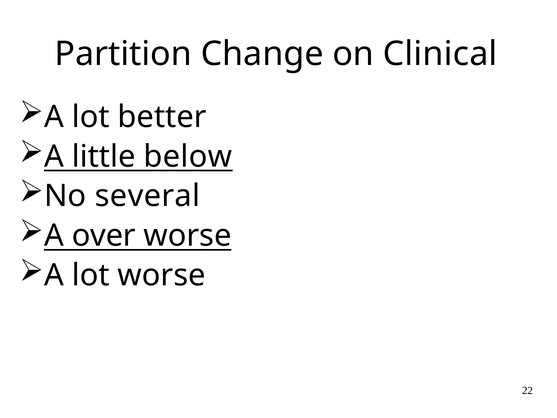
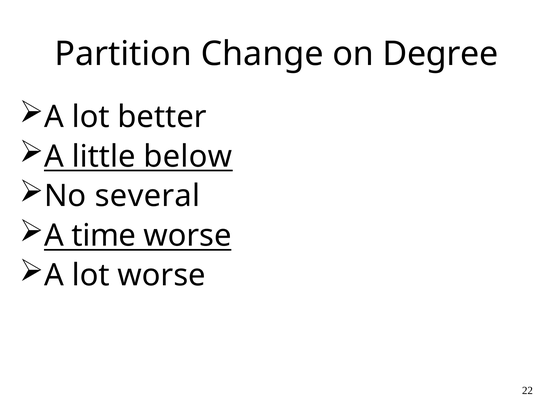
Clinical: Clinical -> Degree
over: over -> time
